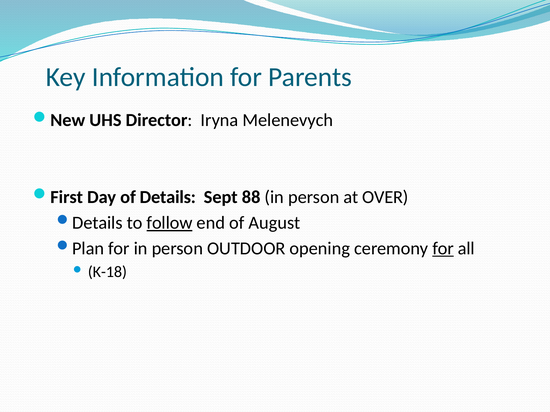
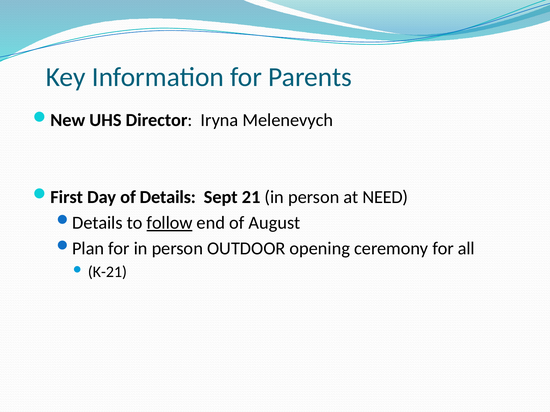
88: 88 -> 21
OVER: OVER -> NEED
for at (443, 249) underline: present -> none
K-18: K-18 -> K-21
